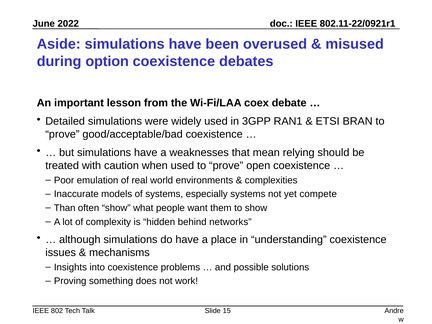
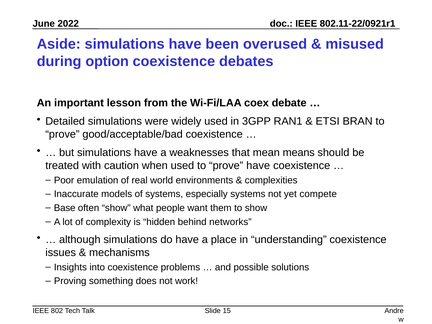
relying: relying -> means
prove open: open -> have
Than: Than -> Base
